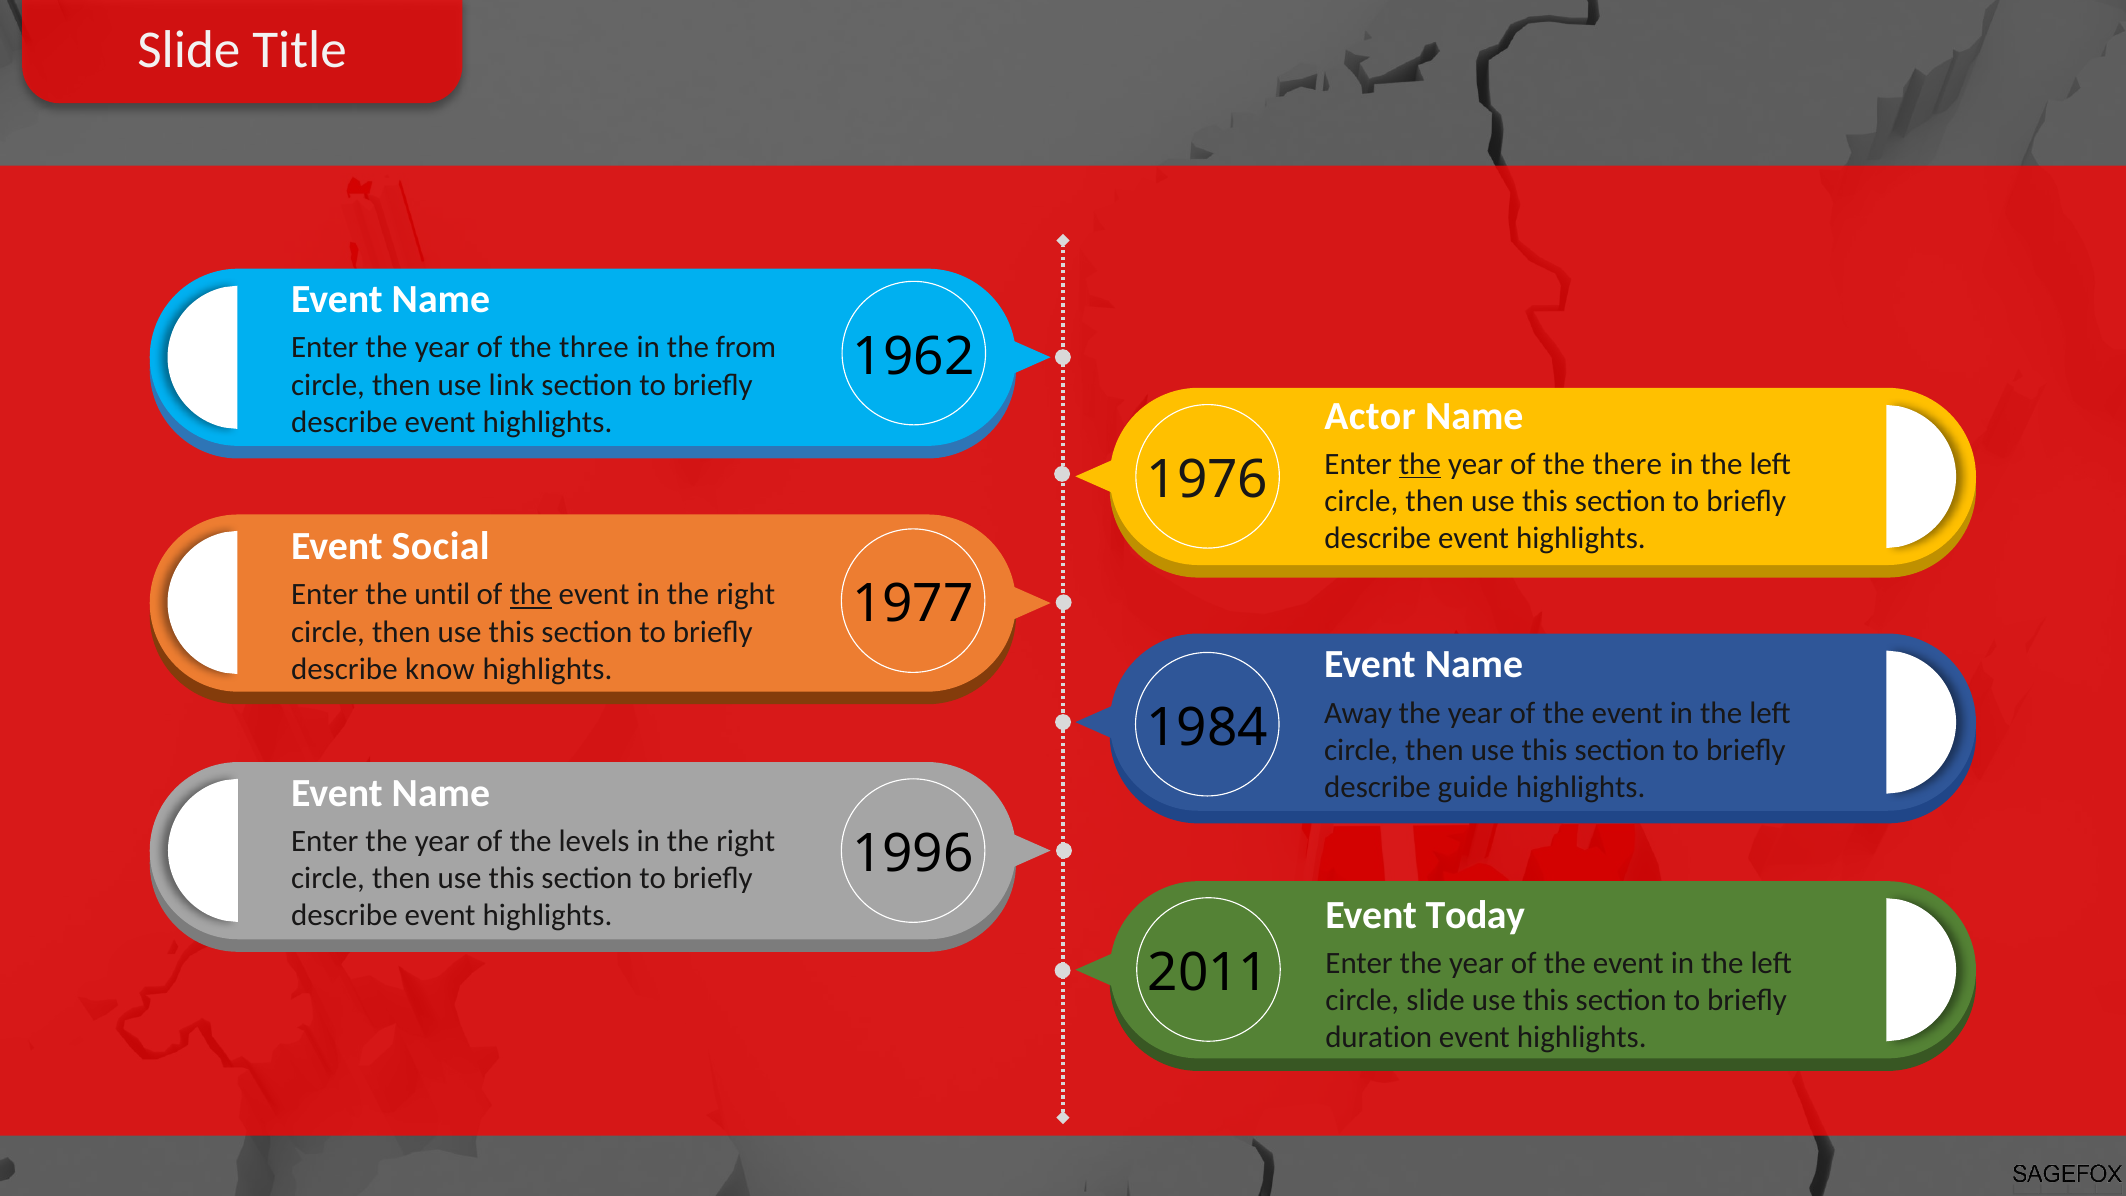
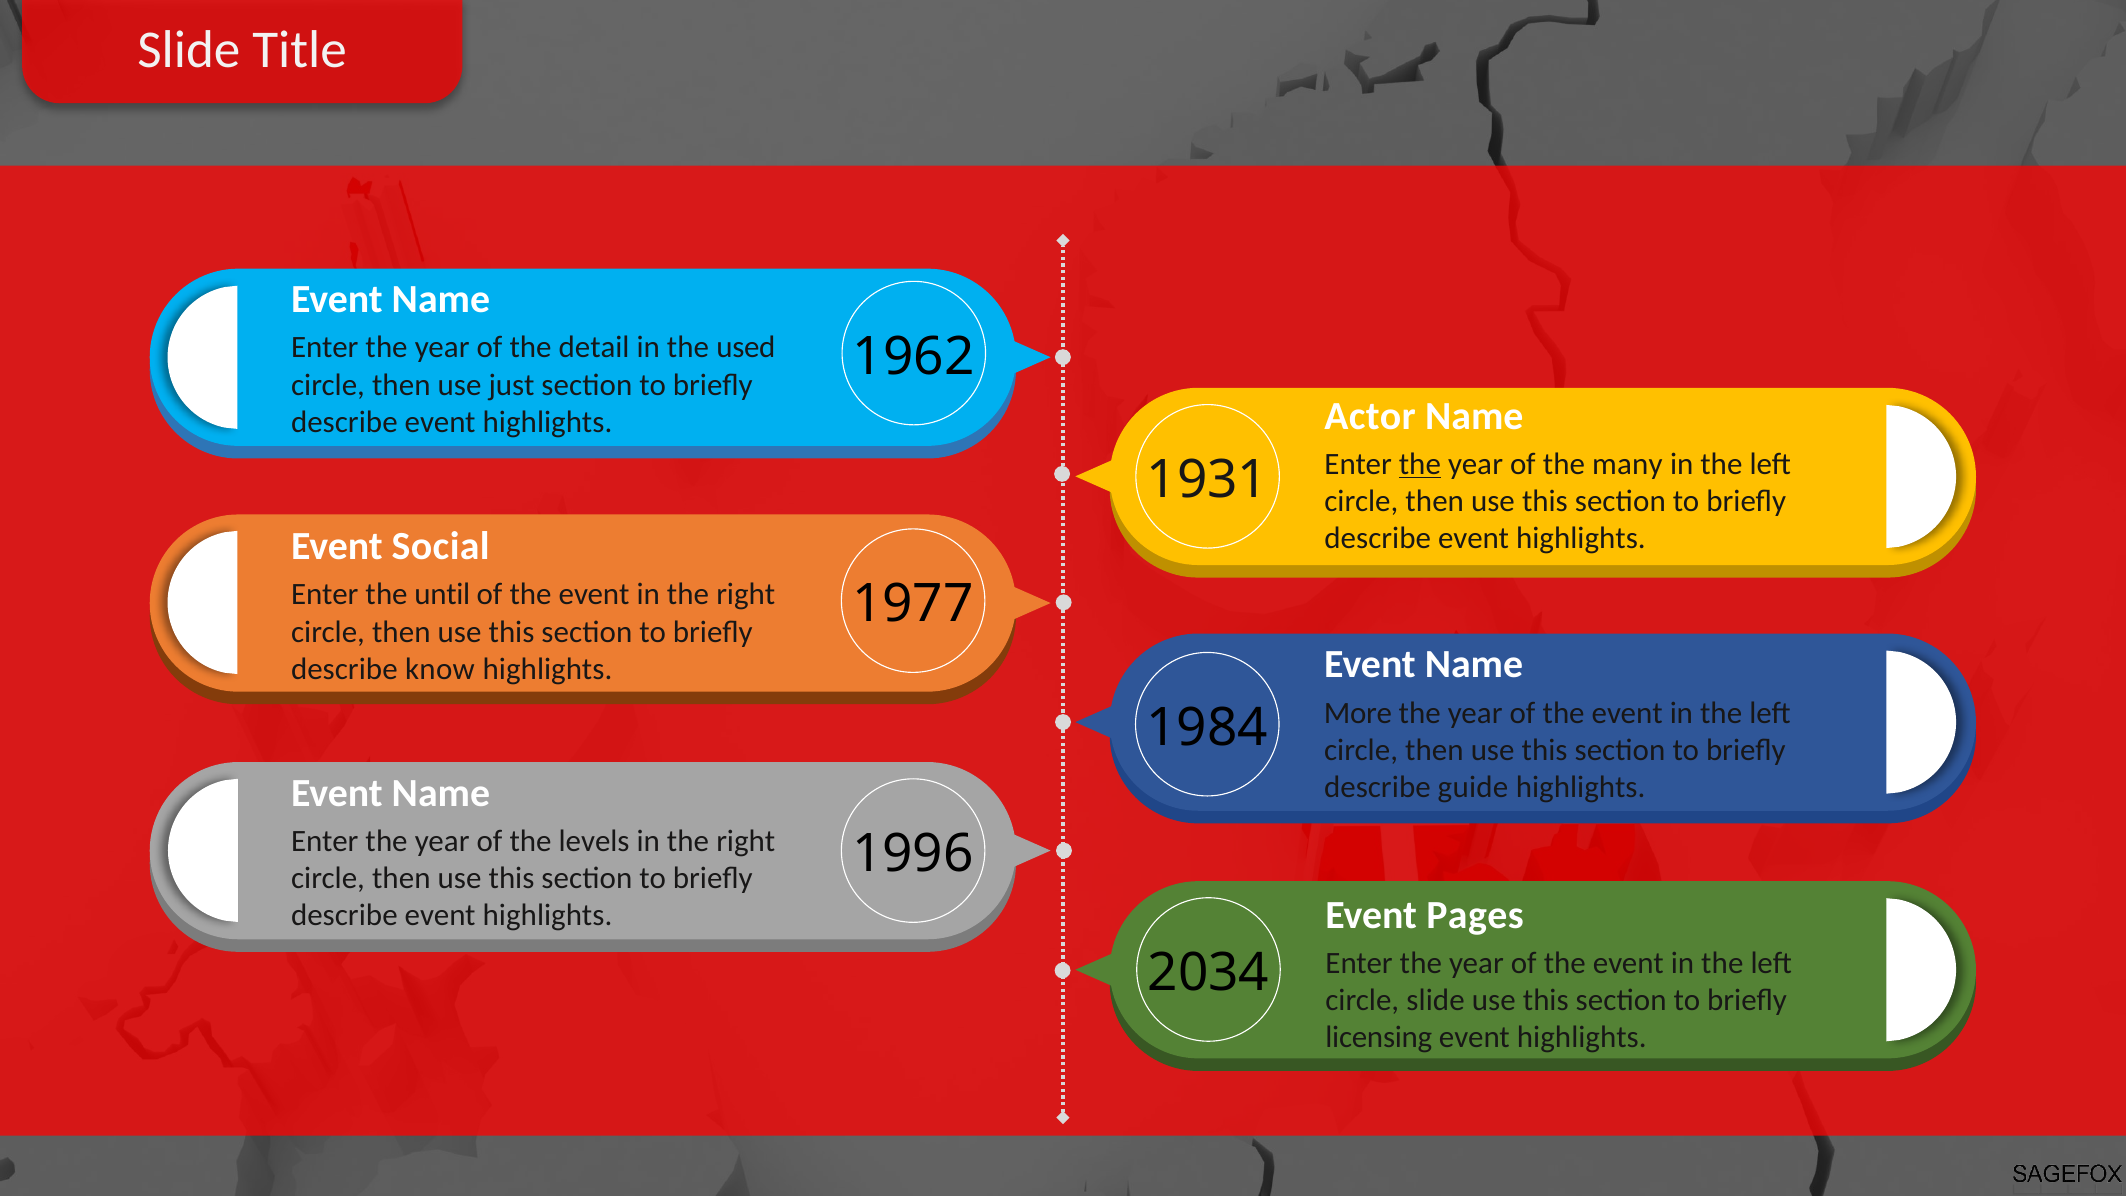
three: three -> detail
from: from -> used
link: link -> just
there: there -> many
1976: 1976 -> 1931
the at (531, 594) underline: present -> none
Away: Away -> More
Today: Today -> Pages
2011: 2011 -> 2034
duration: duration -> licensing
